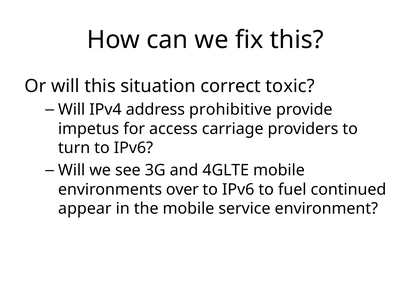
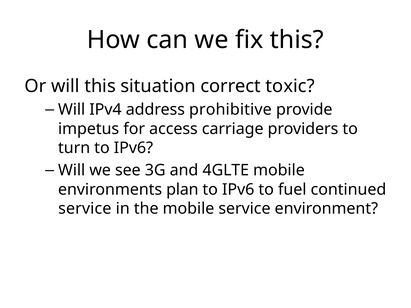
over: over -> plan
appear at (85, 209): appear -> service
